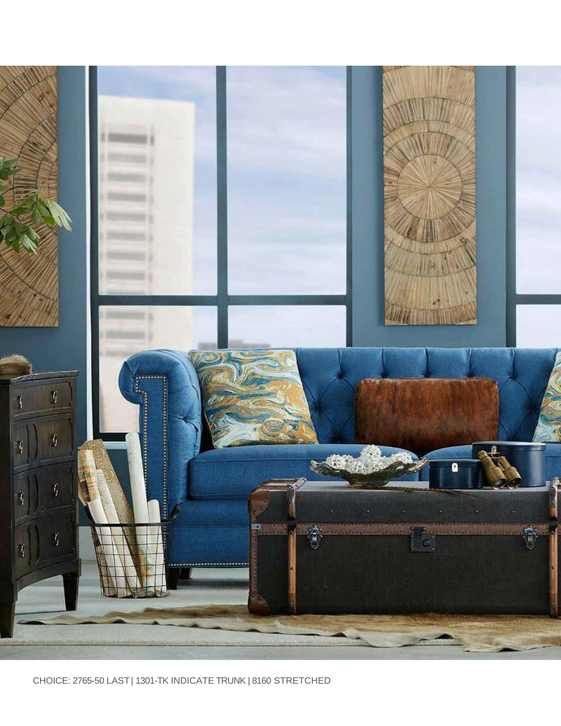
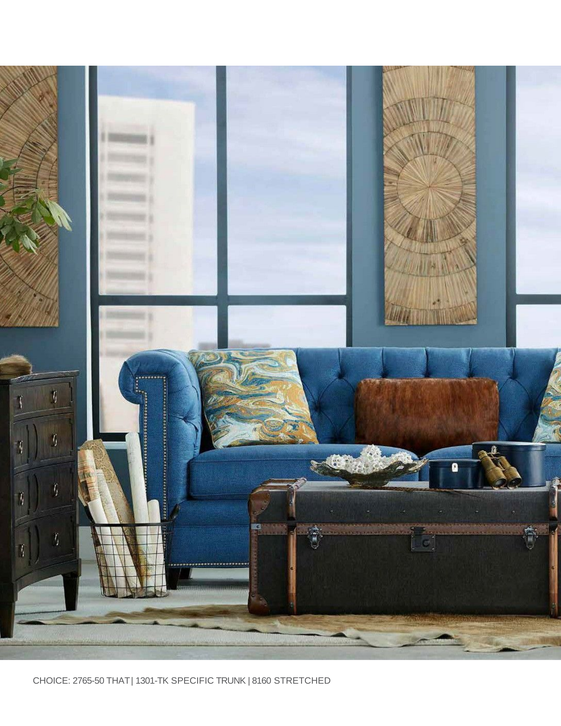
LAST: LAST -> THAT
INDICATE: INDICATE -> SPECIFIC
